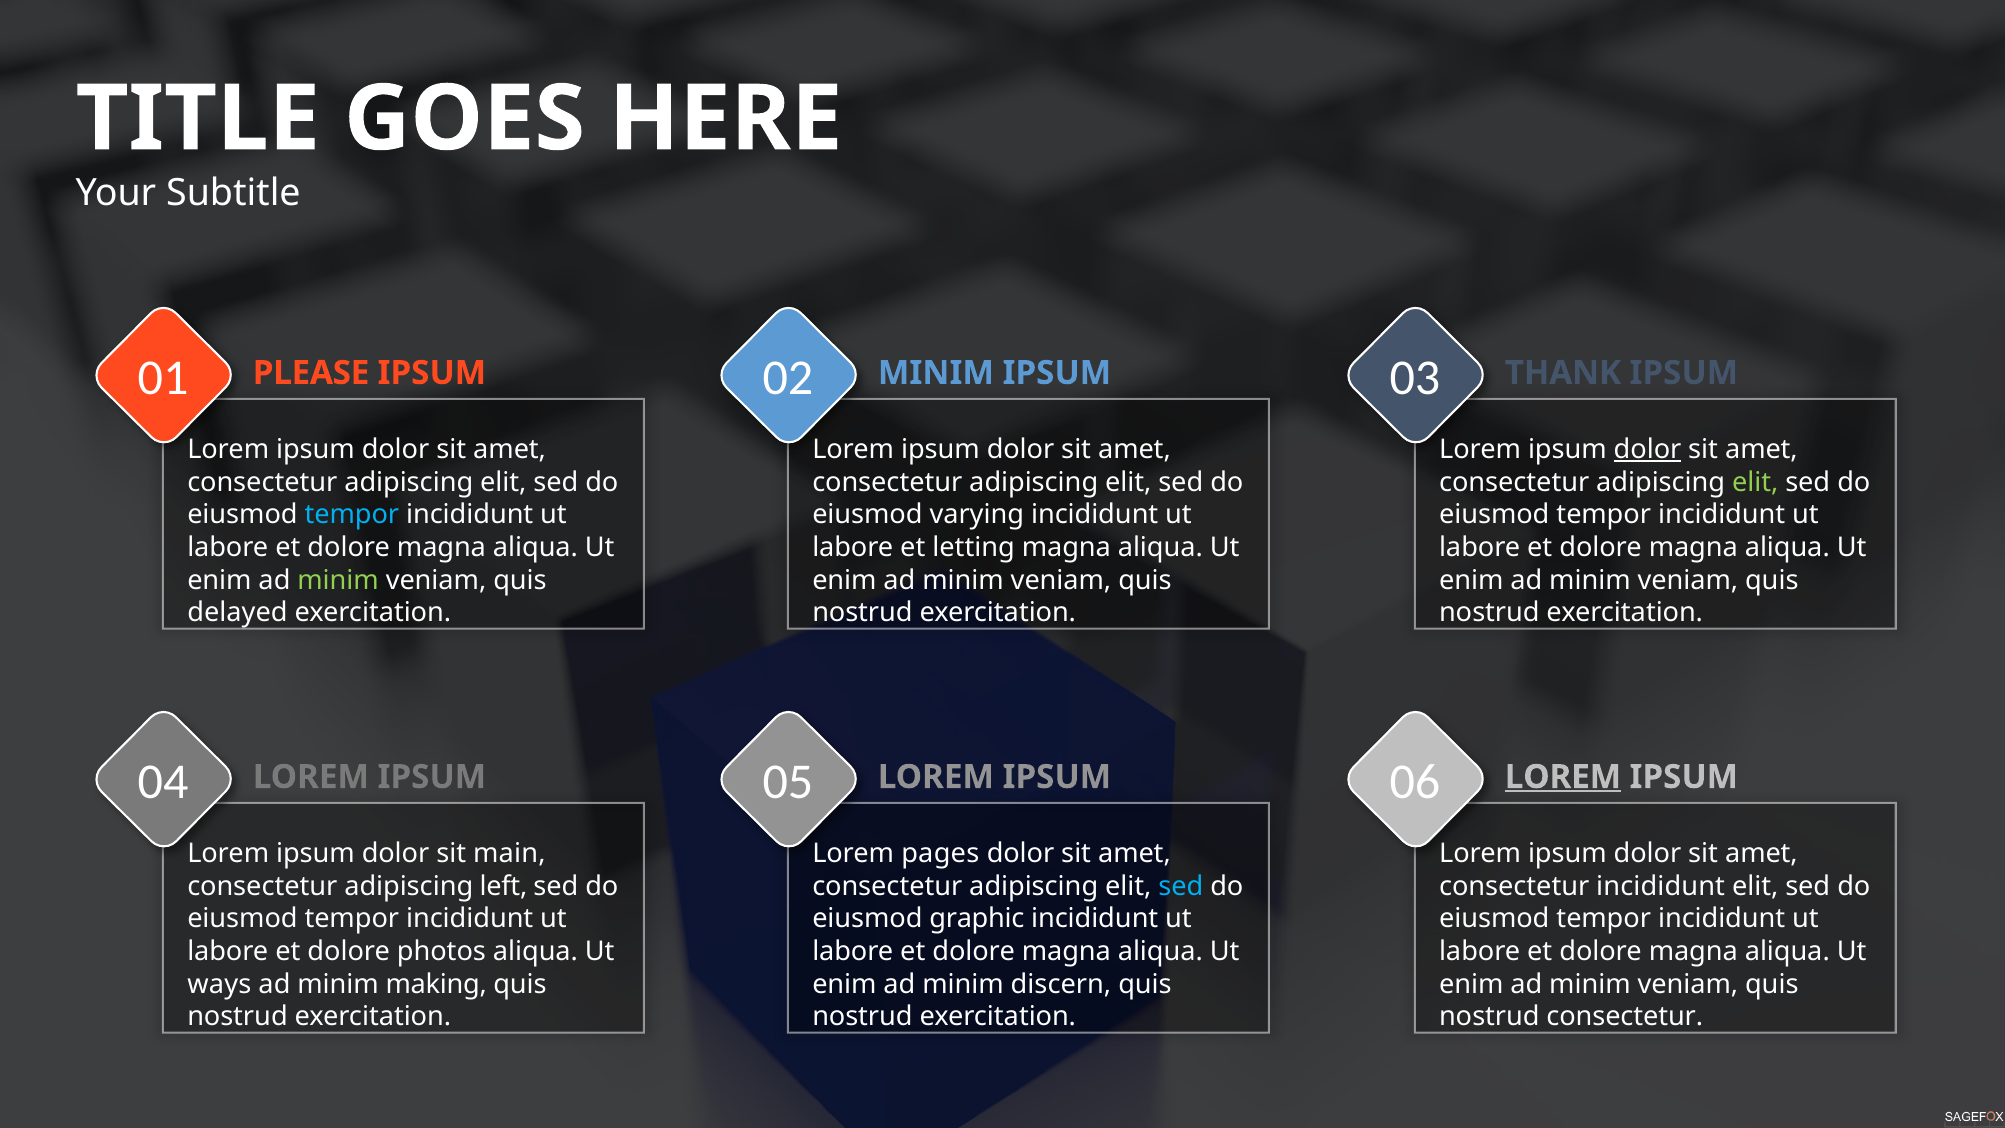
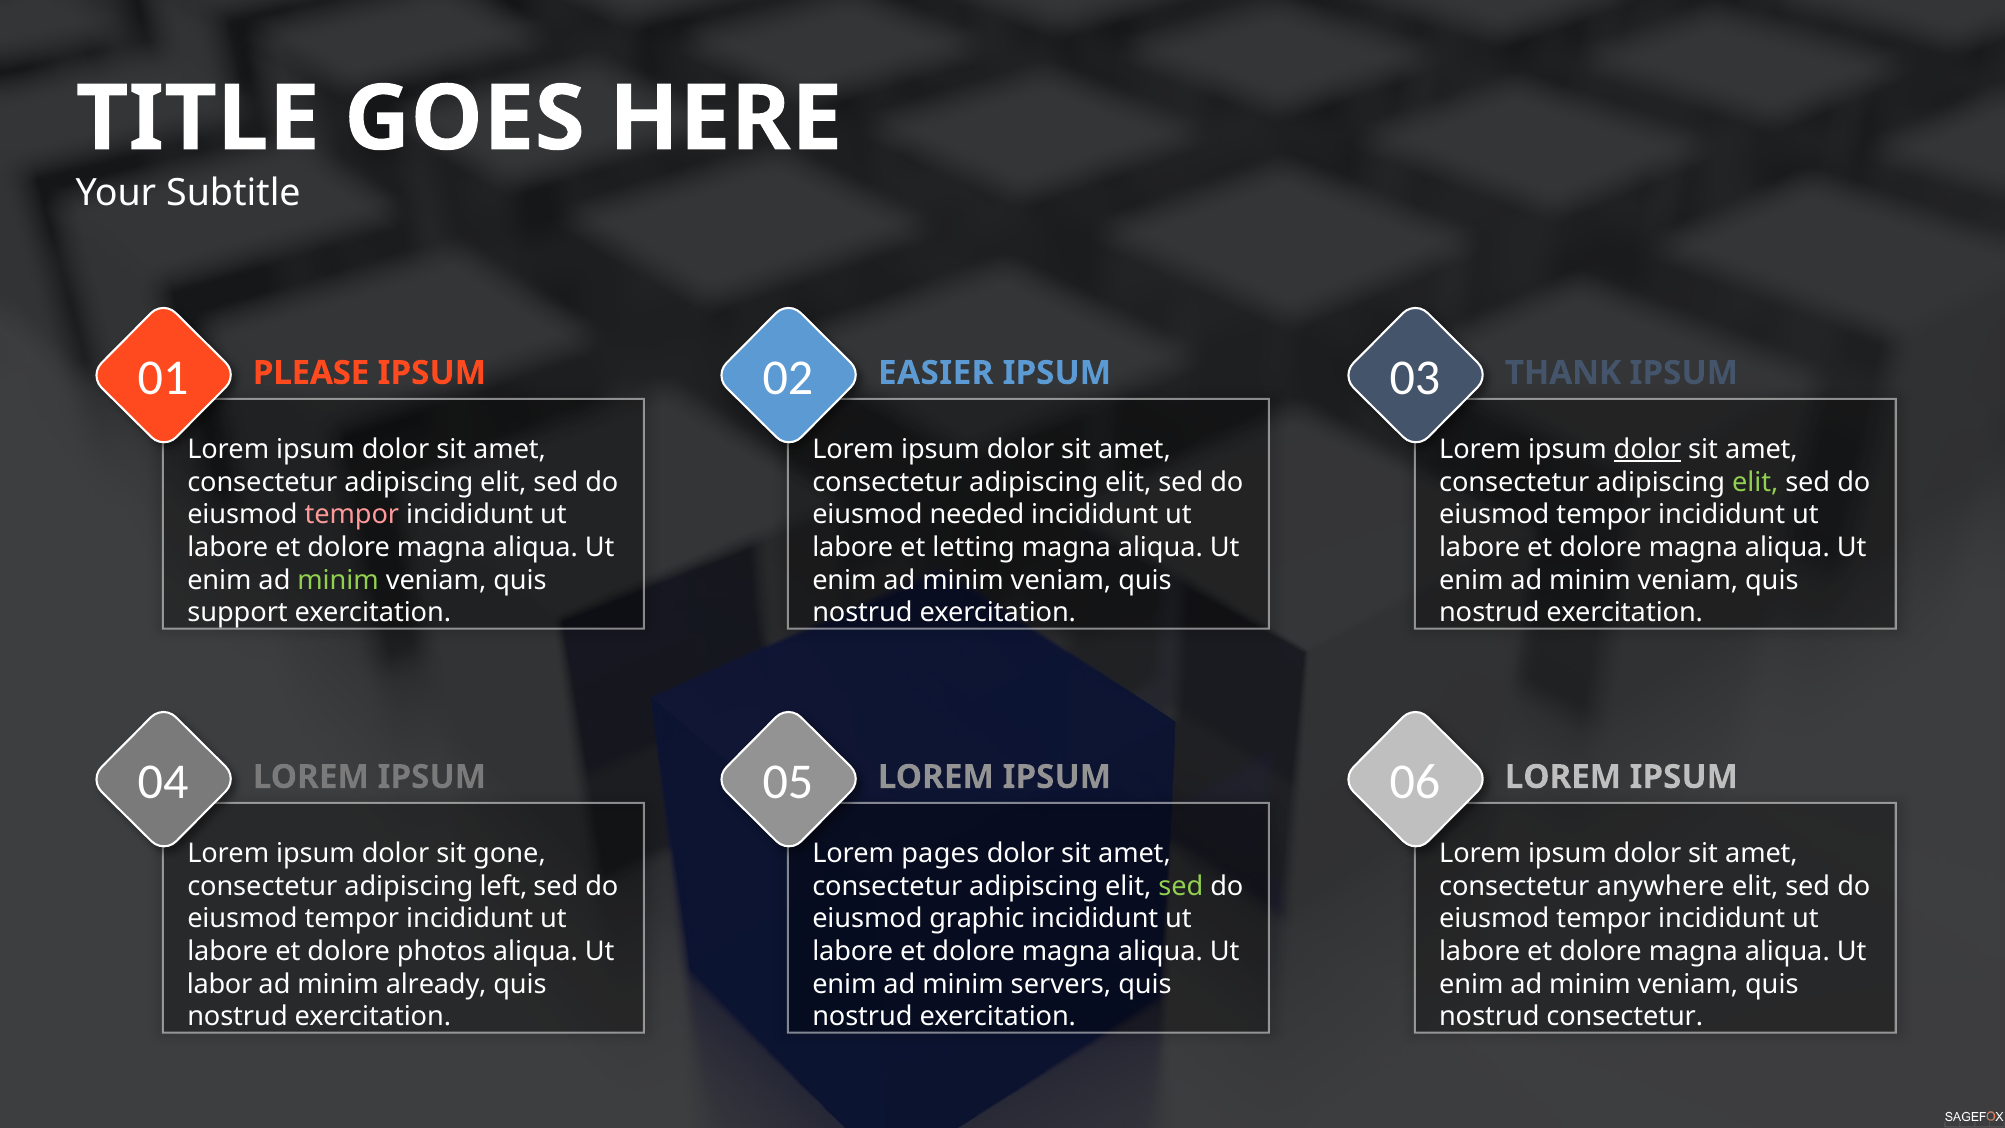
01 MINIM: MINIM -> EASIER
tempor at (352, 515) colour: light blue -> pink
varying: varying -> needed
delayed: delayed -> support
LOREM at (1563, 777) underline: present -> none
main: main -> gone
sed at (1181, 886) colour: light blue -> light green
consectetur incididunt: incididunt -> anywhere
ways: ways -> labor
making: making -> already
discern: discern -> servers
